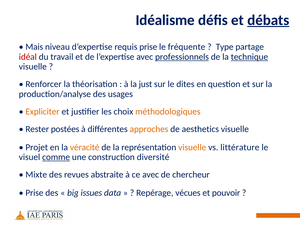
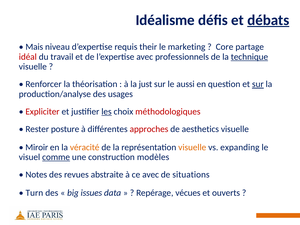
requis prise: prise -> their
fréquente: fréquente -> marketing
Type: Type -> Core
professionnels underline: present -> none
dites: dites -> aussi
sur at (258, 84) underline: none -> present
Expliciter colour: orange -> red
les underline: none -> present
méthodologiques colour: orange -> red
postées: postées -> posture
approches colour: orange -> red
Projet: Projet -> Miroir
littérature: littérature -> expanding
diversité: diversité -> modèles
Mixte: Mixte -> Notes
chercheur: chercheur -> situations
Prise at (34, 193): Prise -> Turn
pouvoir: pouvoir -> ouverts
